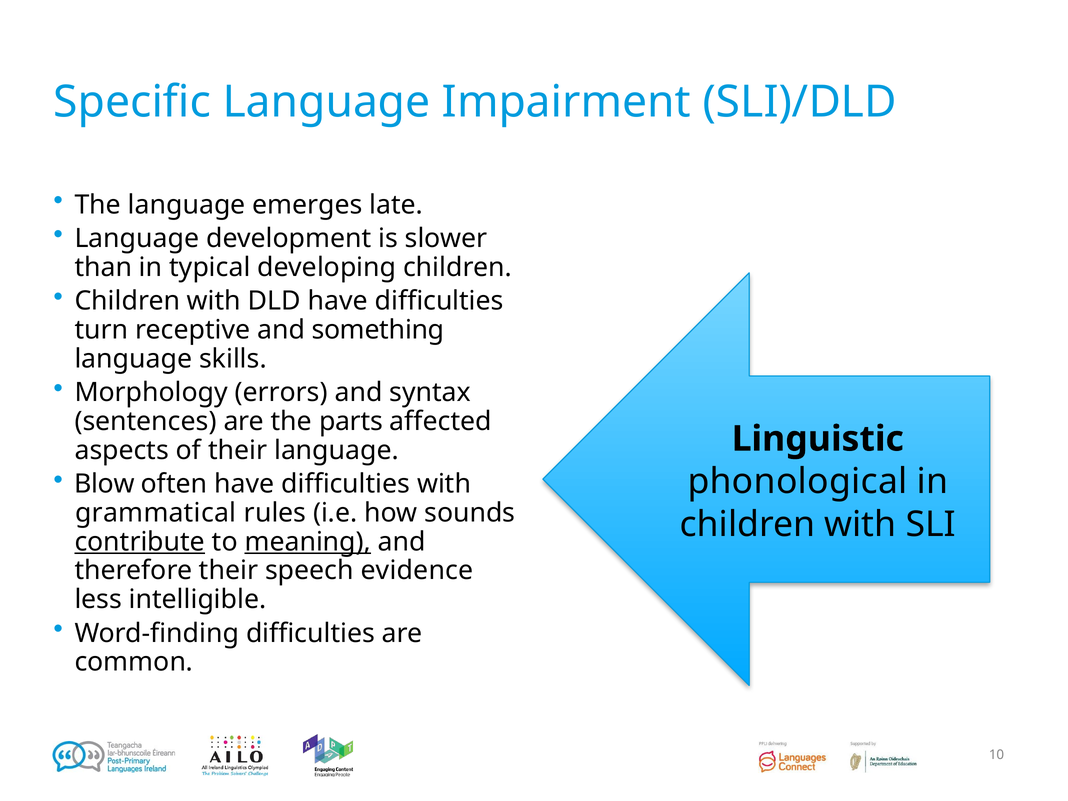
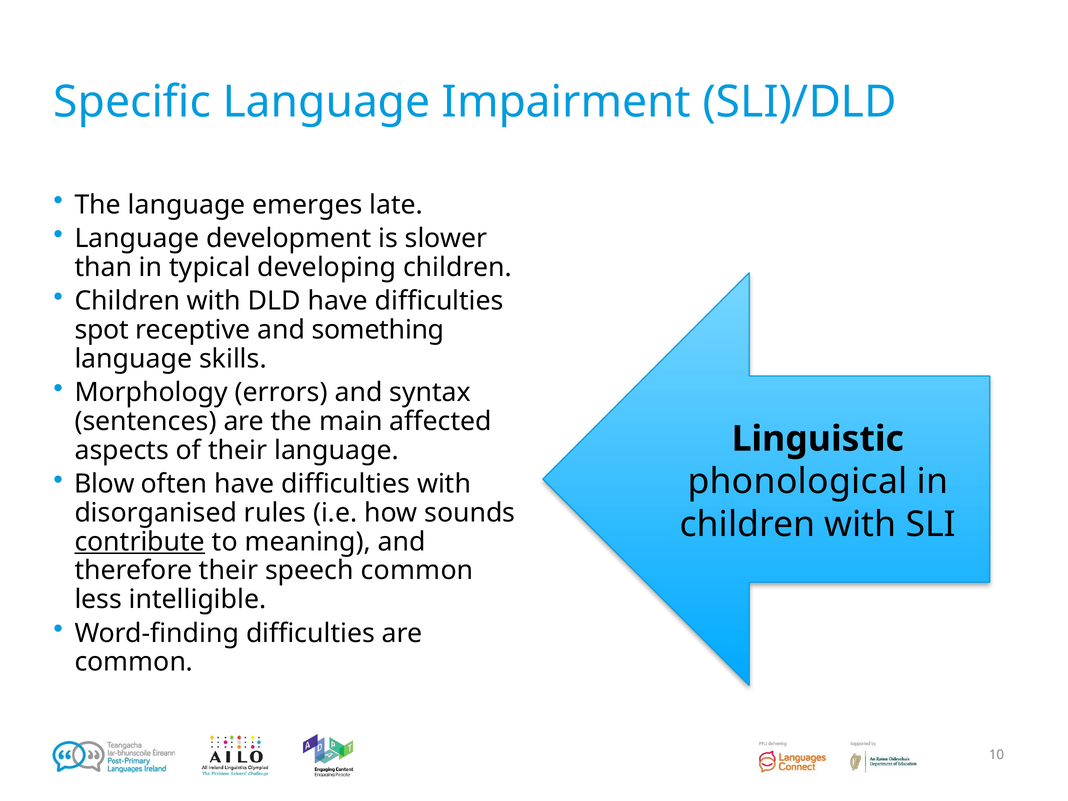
turn: turn -> spot
parts: parts -> main
grammatical: grammatical -> disorganised
meaning underline: present -> none
speech evidence: evidence -> common
